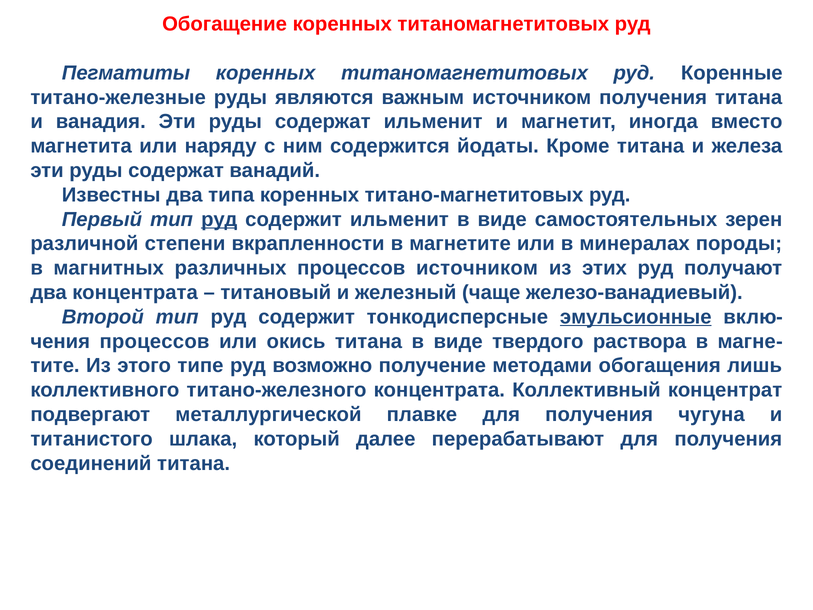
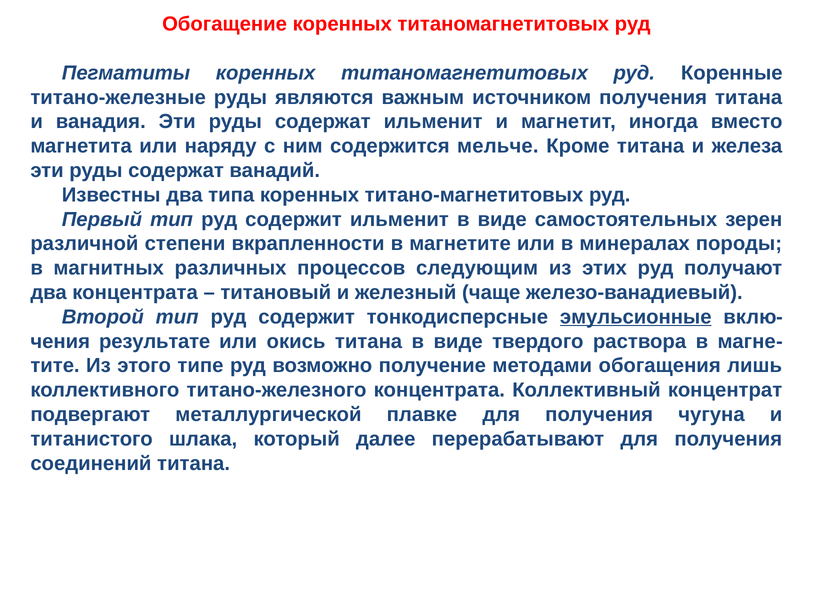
йодаты: йодаты -> мельче
руд at (219, 219) underline: present -> none
процессов источником: источником -> следующим
процессов at (154, 341): процессов -> результате
